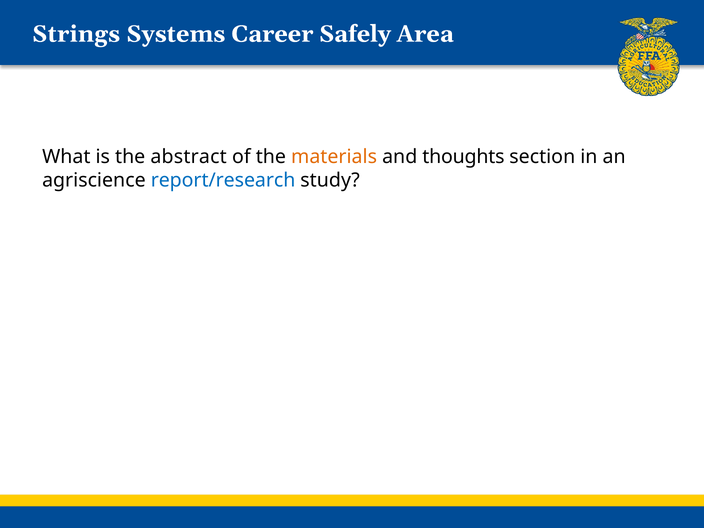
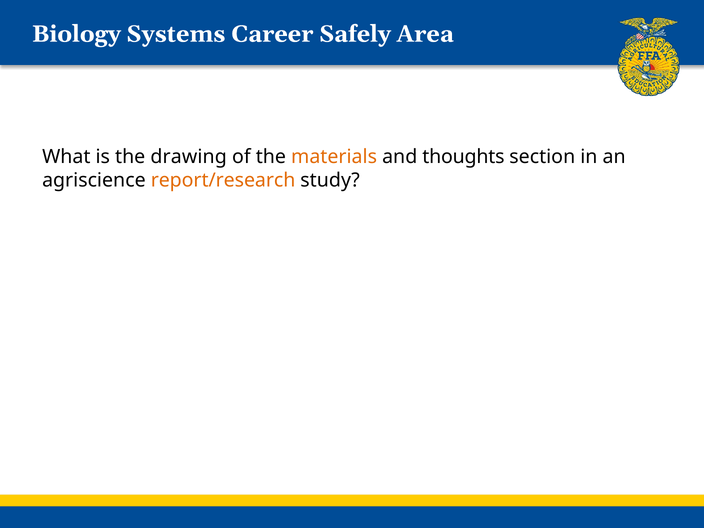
Strings: Strings -> Biology
abstract: abstract -> drawing
report/research colour: blue -> orange
